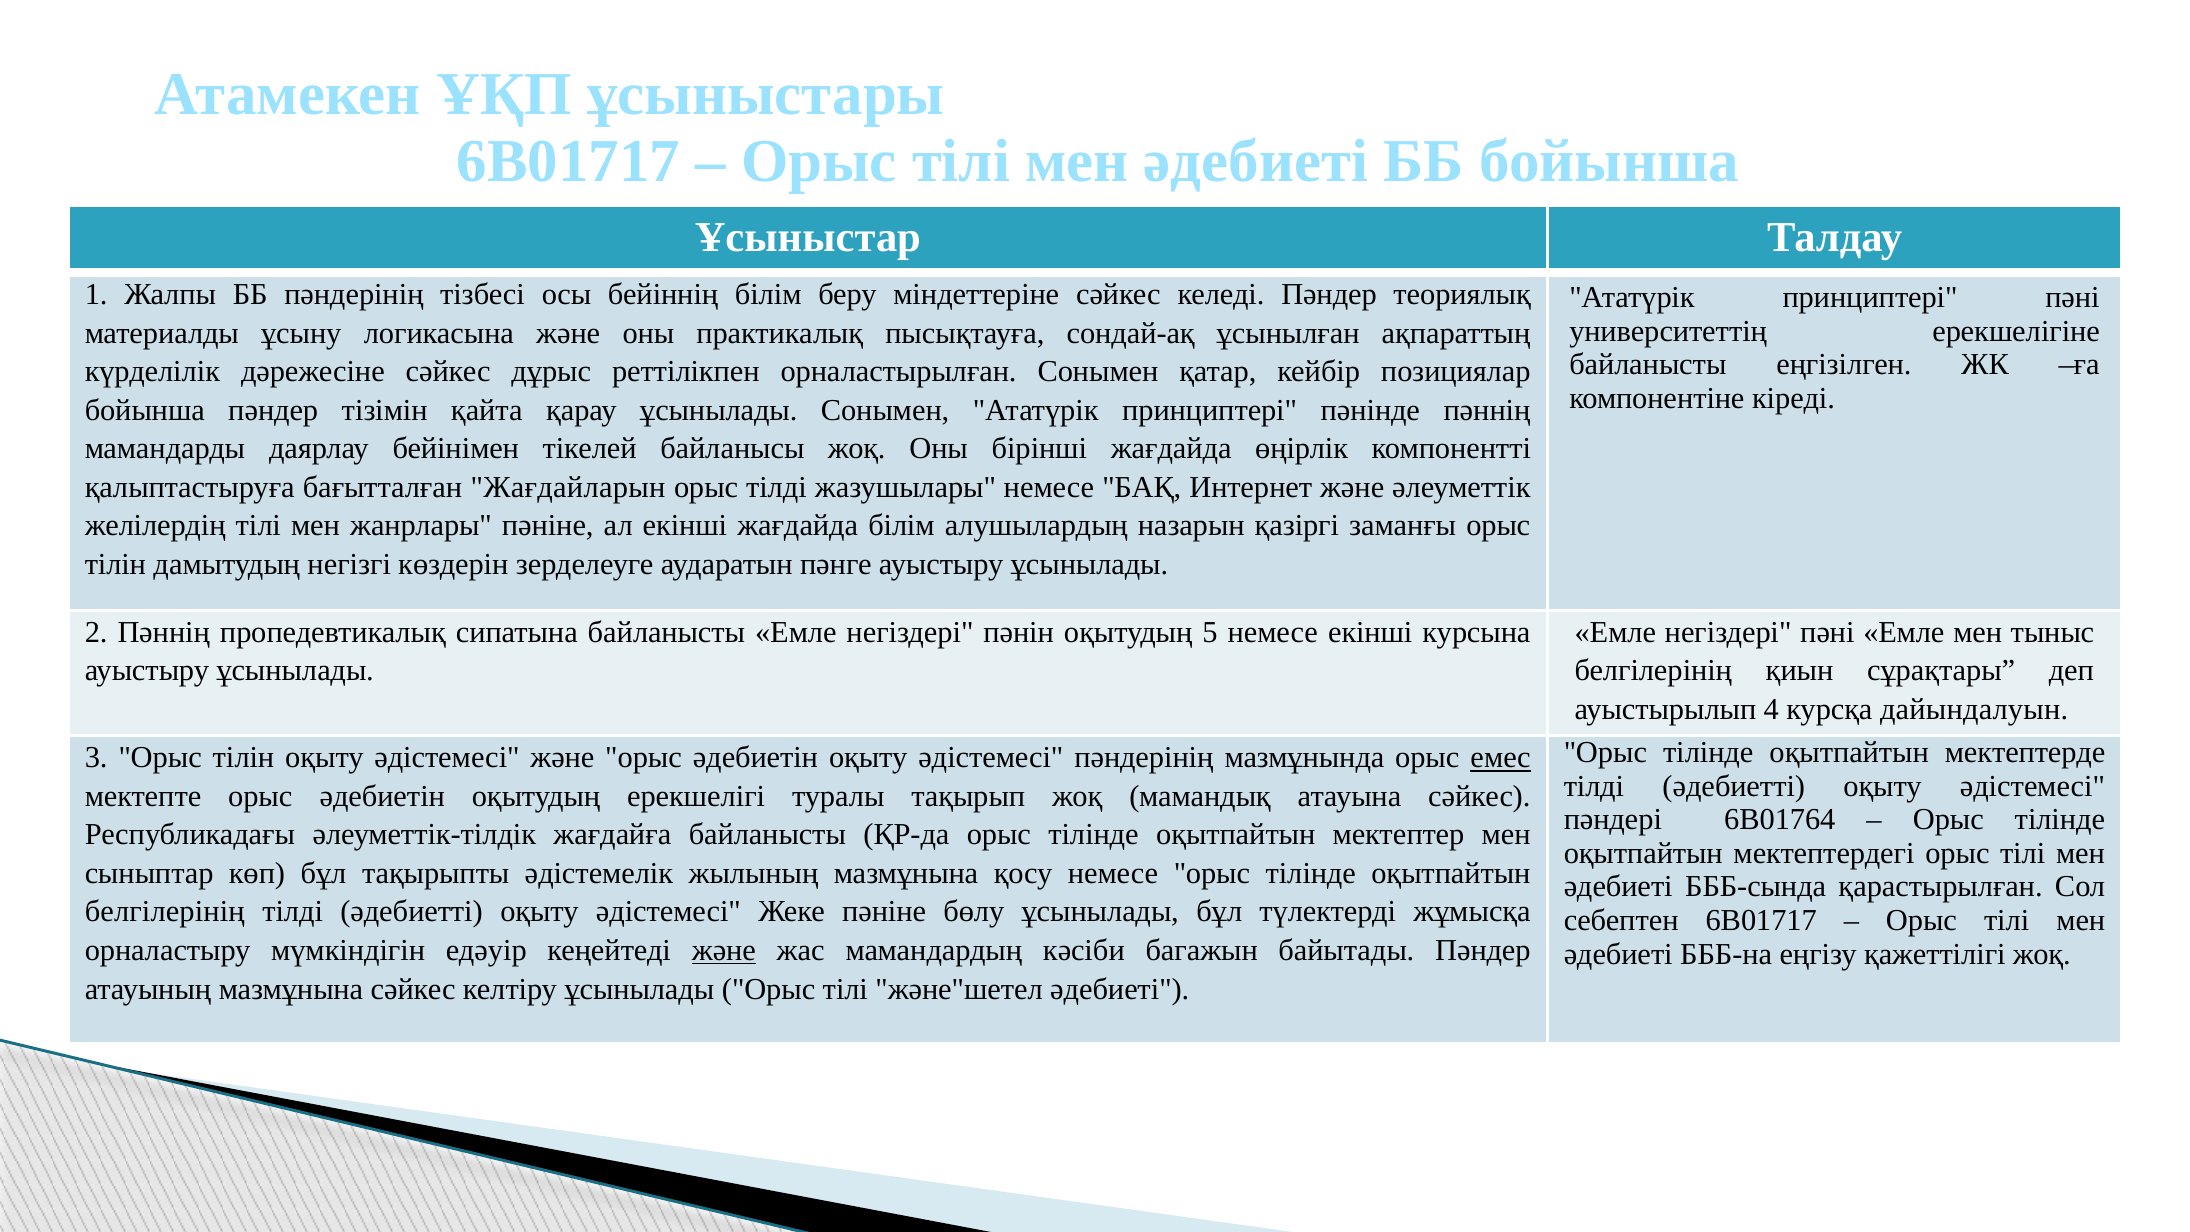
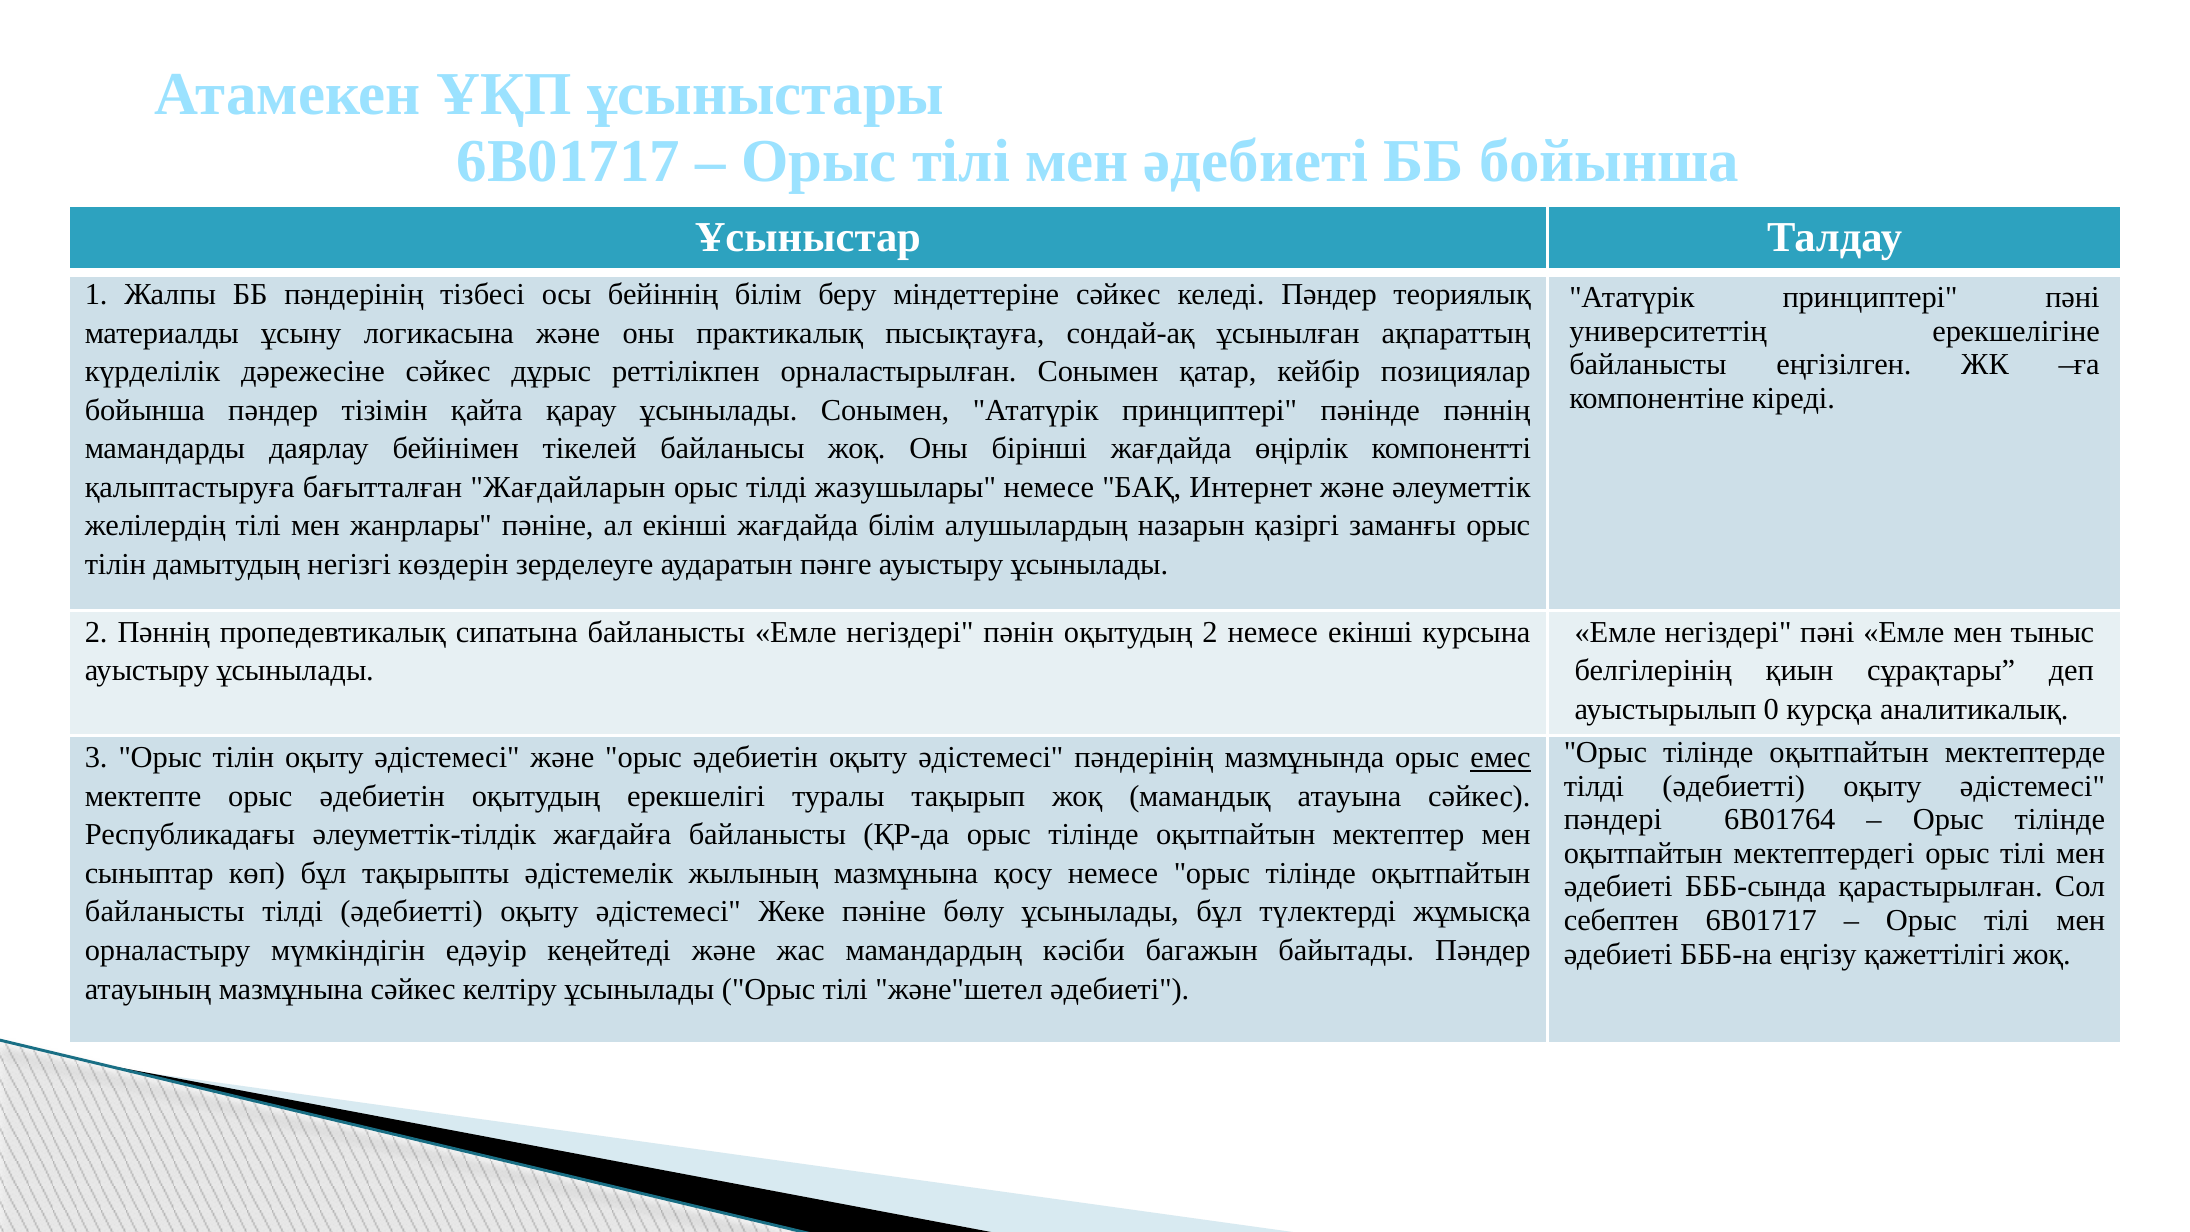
оқытудың 5: 5 -> 2
4: 4 -> 0
дайындалуын: дайындалуын -> аналитикалық
белгілерінің at (165, 912): белгілерінің -> байланысты
және at (724, 950) underline: present -> none
